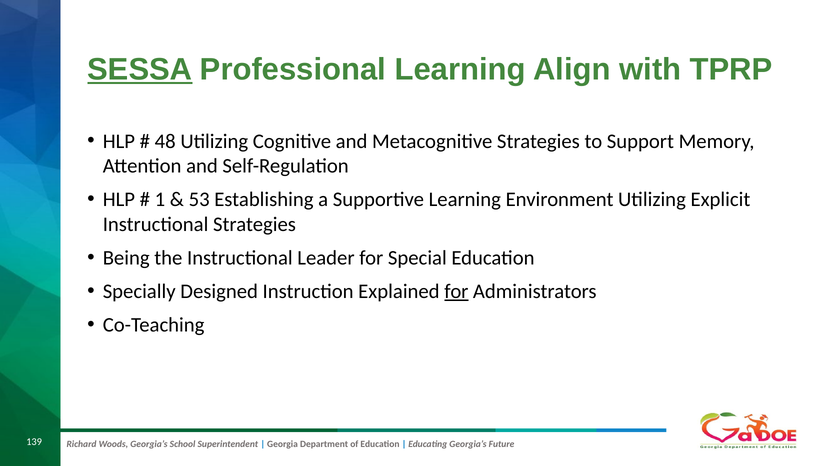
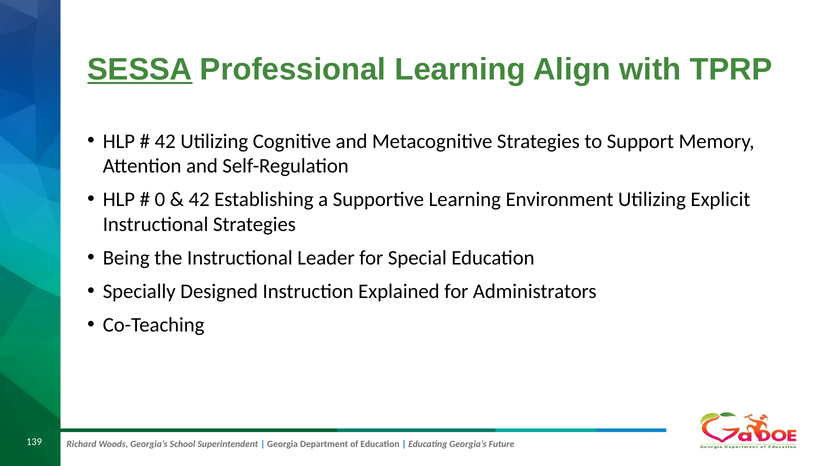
48 at (165, 141): 48 -> 42
1: 1 -> 0
53 at (199, 199): 53 -> 42
for at (456, 291) underline: present -> none
